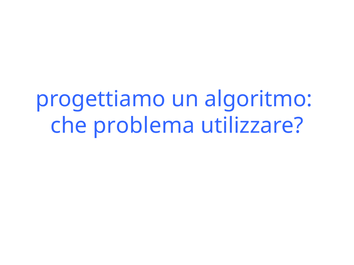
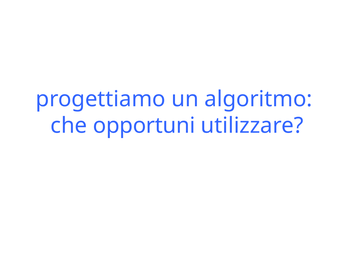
problema: problema -> opportuni
